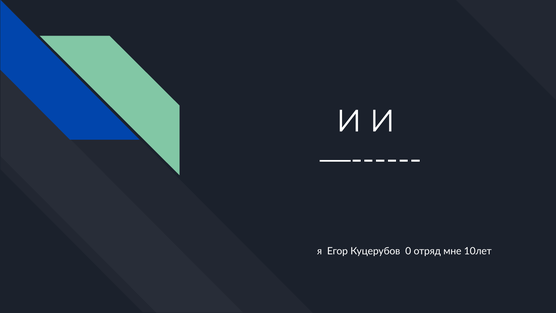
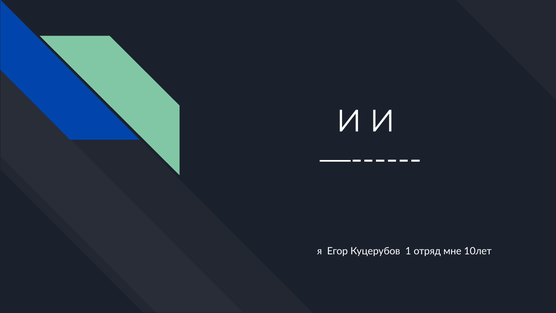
0: 0 -> 1
